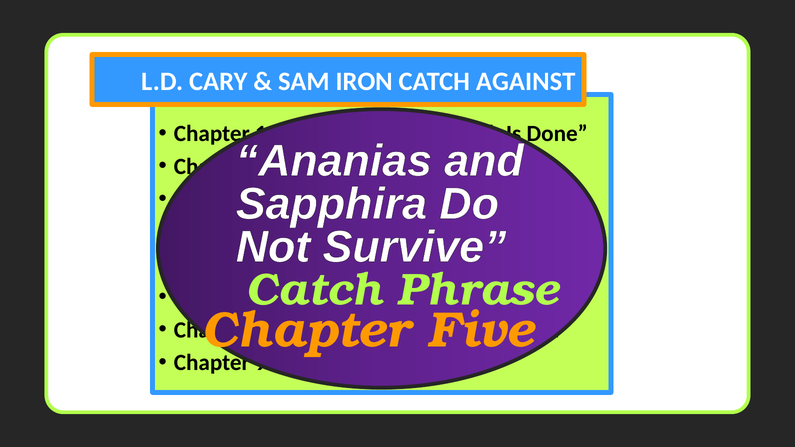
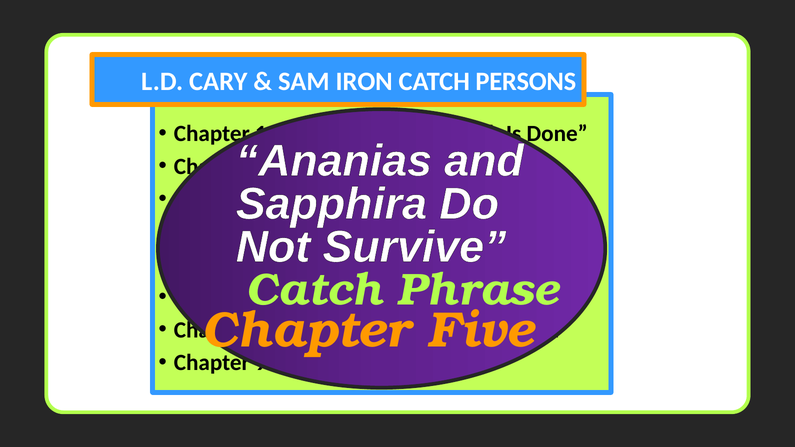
AGAINST: AGAINST -> PERSONS
